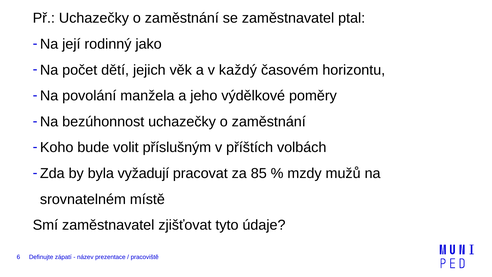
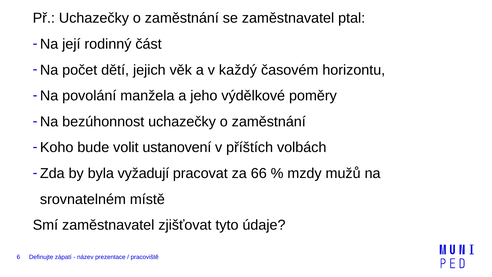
jako: jako -> část
příslušným: příslušným -> ustanovení
85: 85 -> 66
